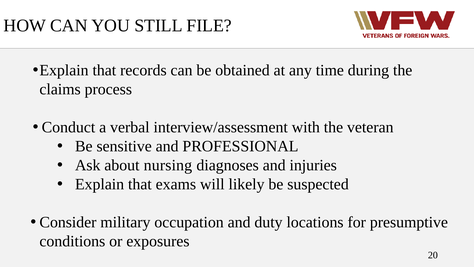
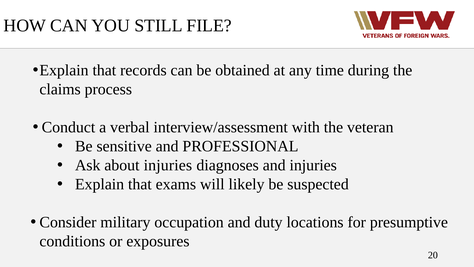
about nursing: nursing -> injuries
